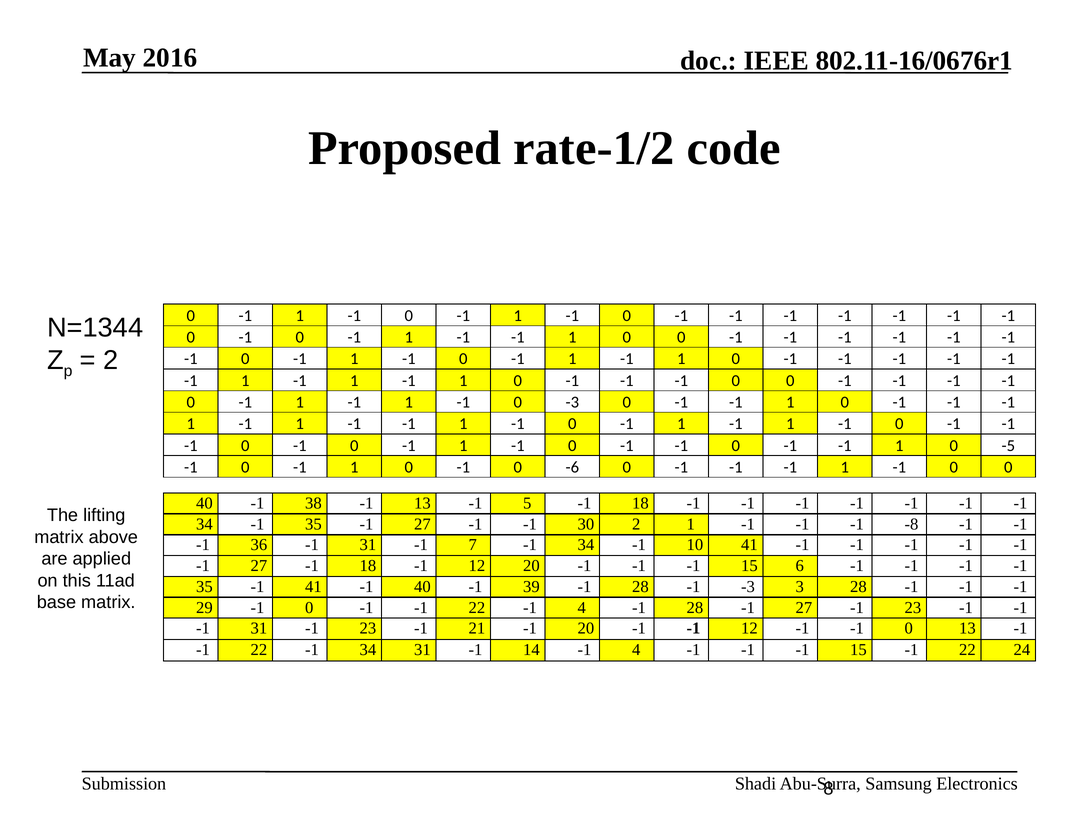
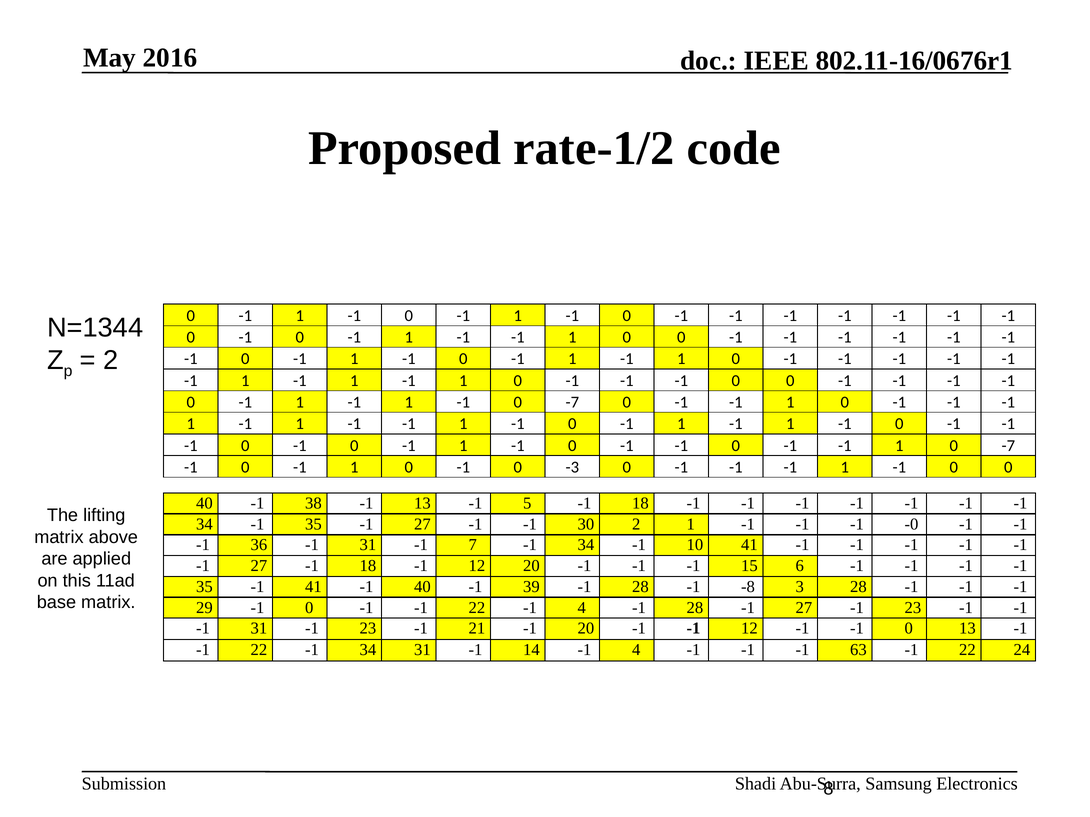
-1 0 -3: -3 -> -7
1 0 -5: -5 -> -7
-6: -6 -> -3
-8: -8 -> -0
-1 -3: -3 -> -8
15 at (858, 650): 15 -> 63
